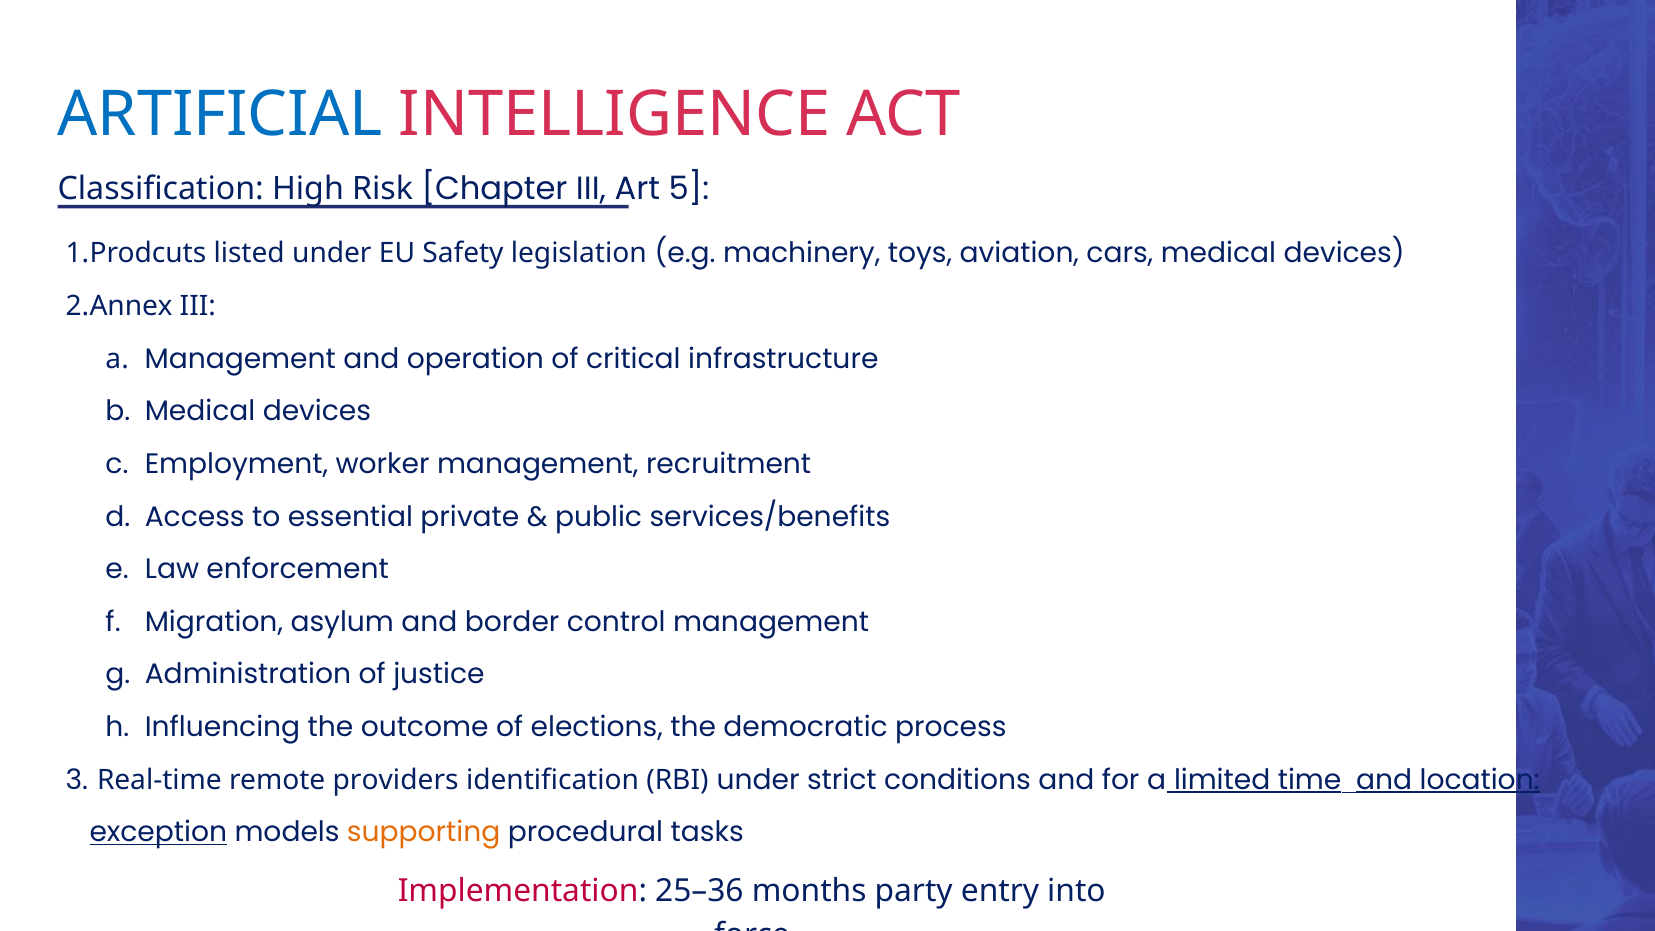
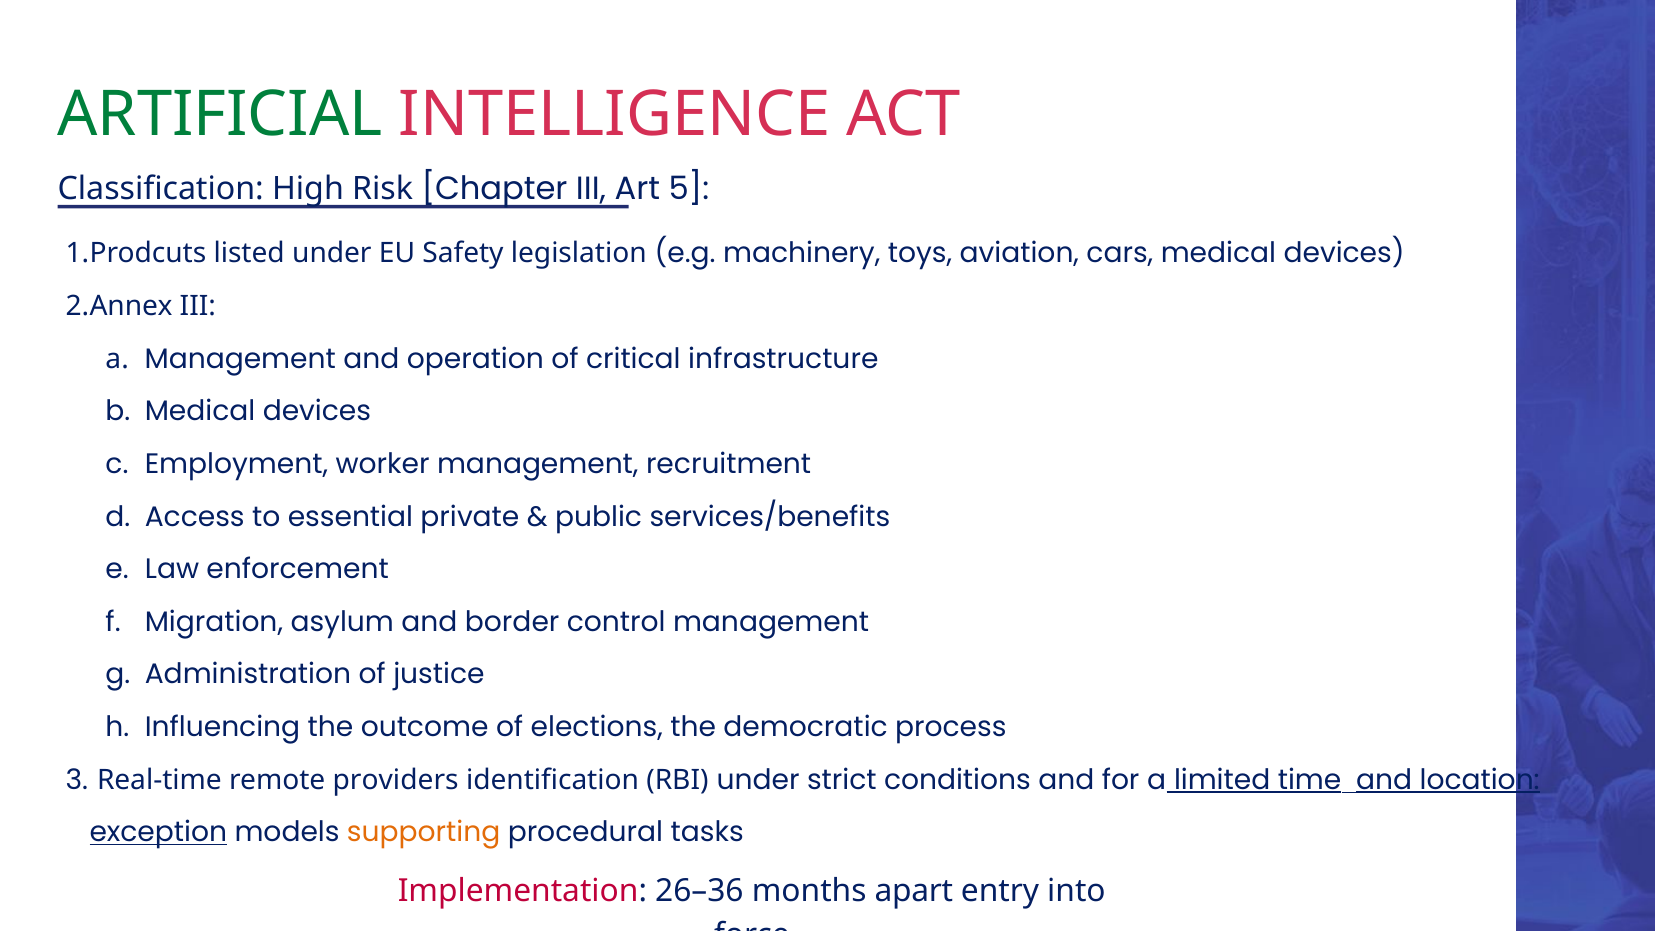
ARTIFICIAL colour: blue -> green
25–36: 25–36 -> 26–36
party: party -> apart
